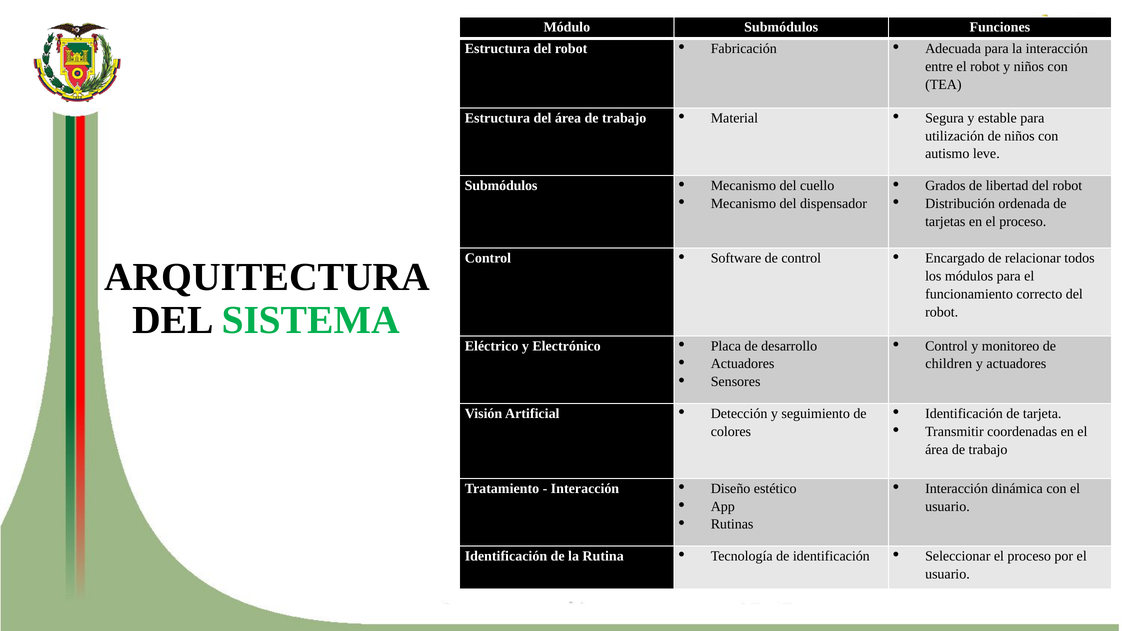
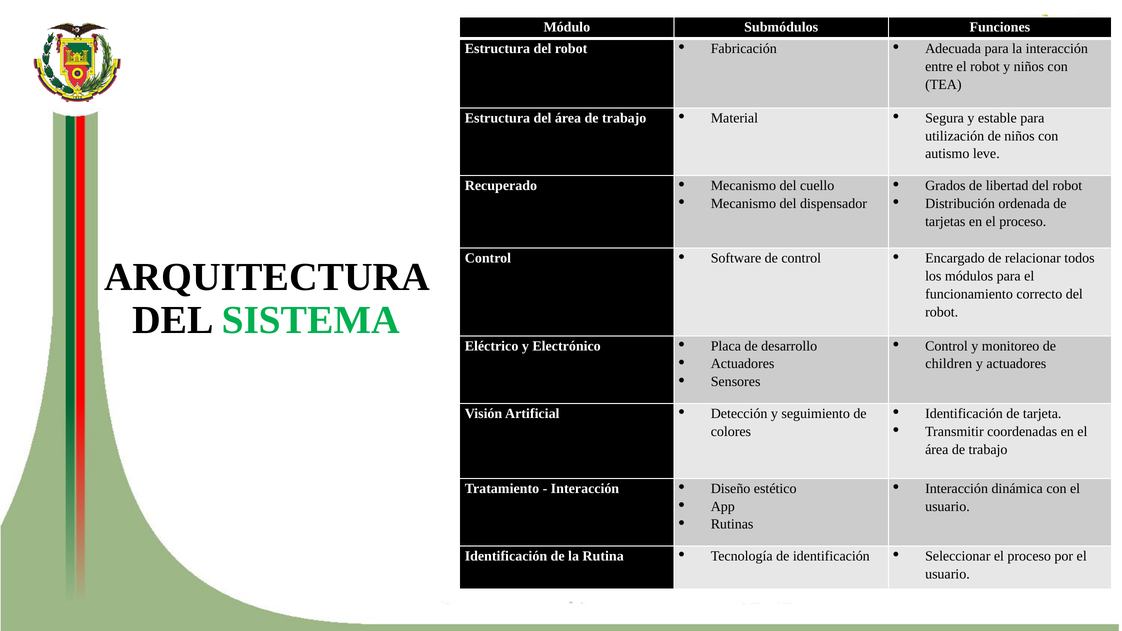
Submódulos at (501, 186): Submódulos -> Recuperado
